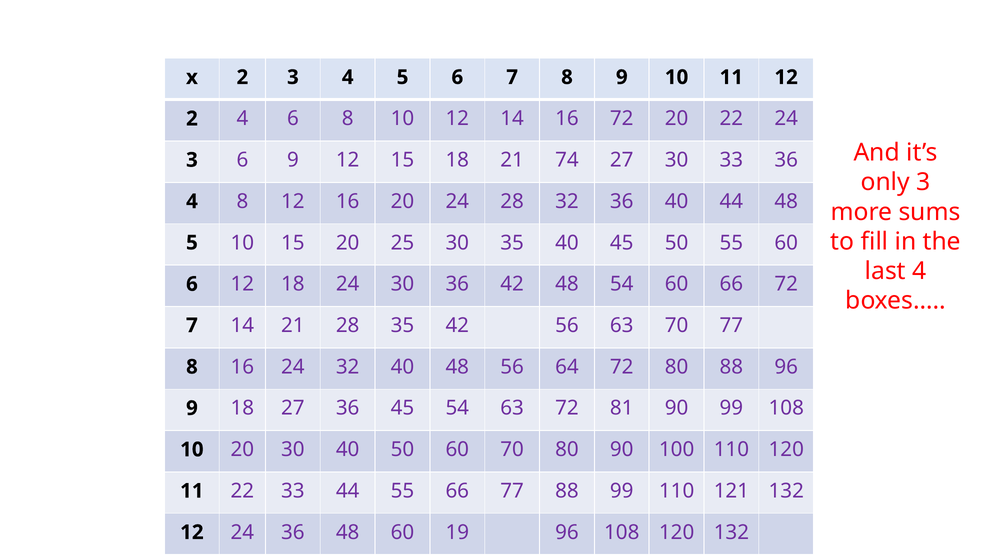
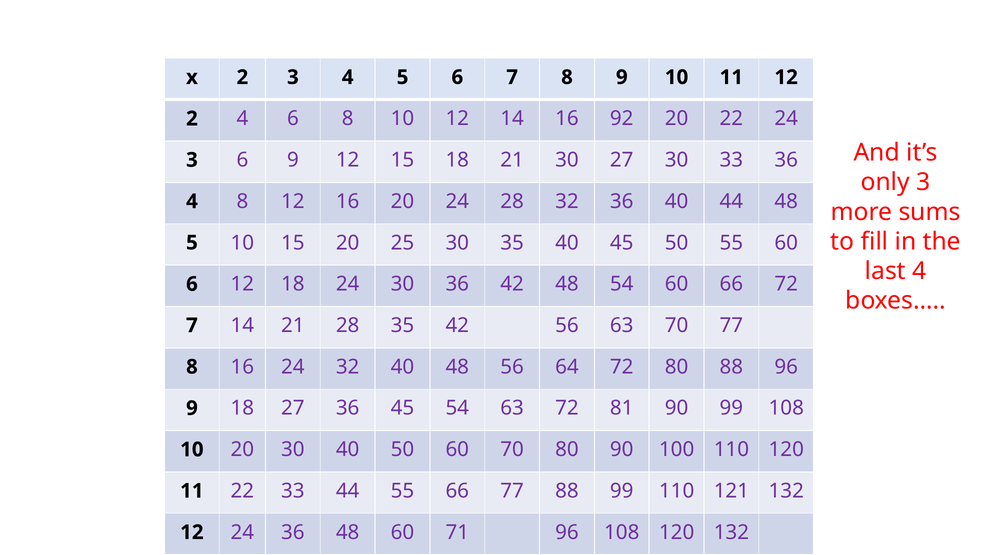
16 72: 72 -> 92
21 74: 74 -> 30
19: 19 -> 71
